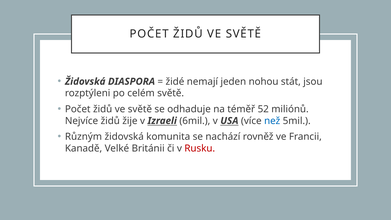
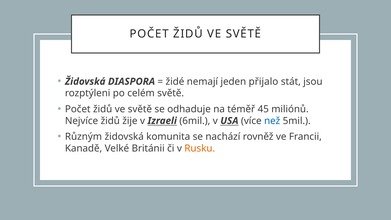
nohou: nohou -> přijalo
52: 52 -> 45
Rusku colour: red -> orange
